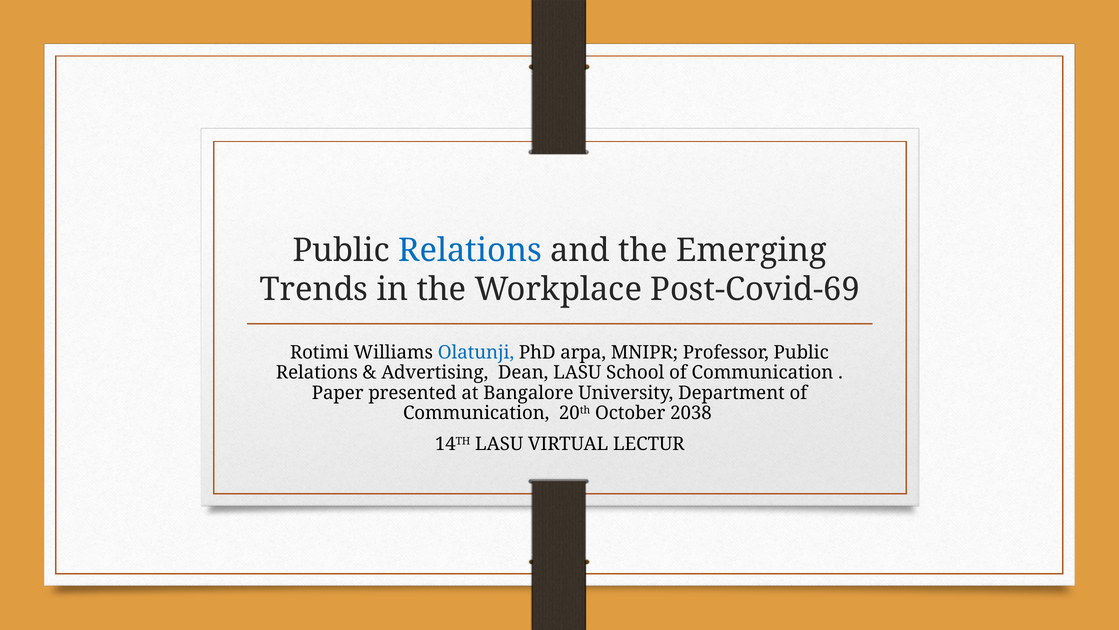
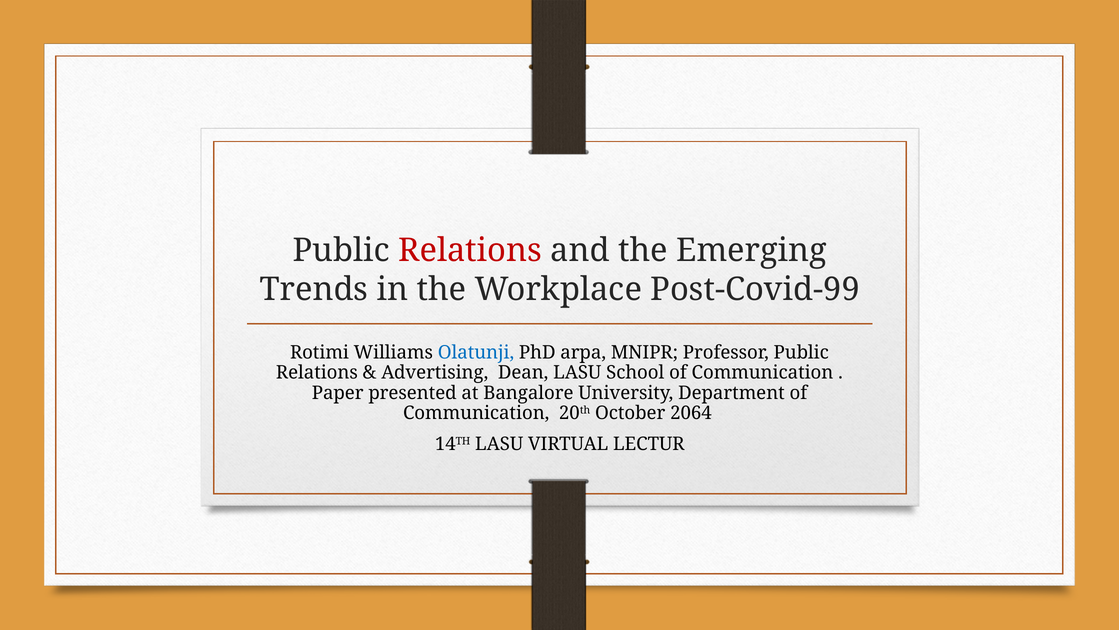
Relations at (470, 250) colour: blue -> red
Post-Covid-69: Post-Covid-69 -> Post-Covid-99
2038: 2038 -> 2064
